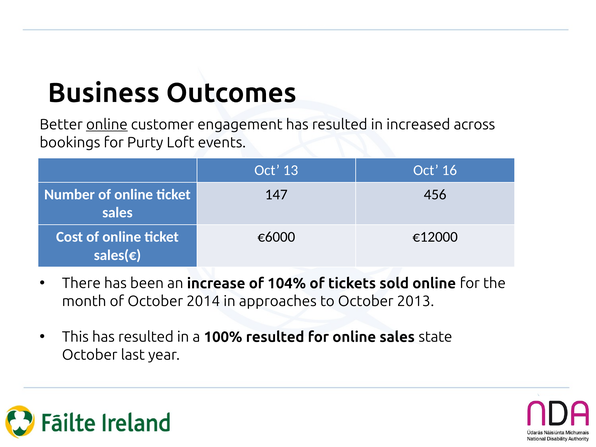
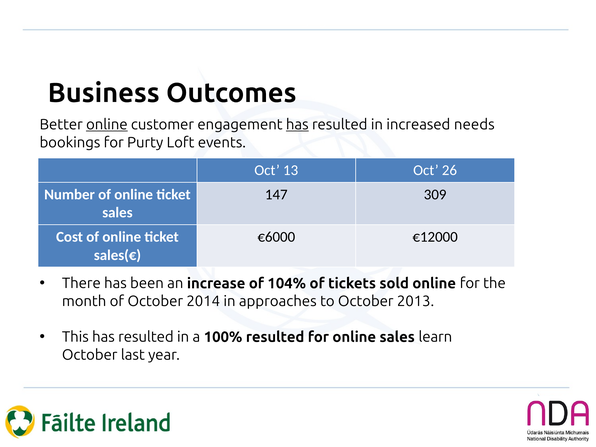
has at (297, 125) underline: none -> present
across: across -> needs
16: 16 -> 26
456: 456 -> 309
state: state -> learn
